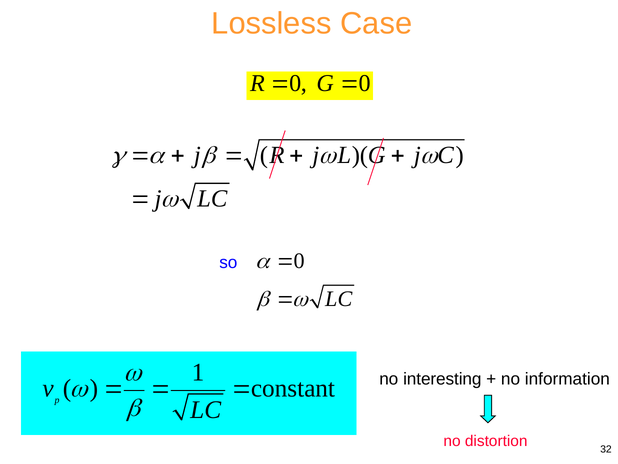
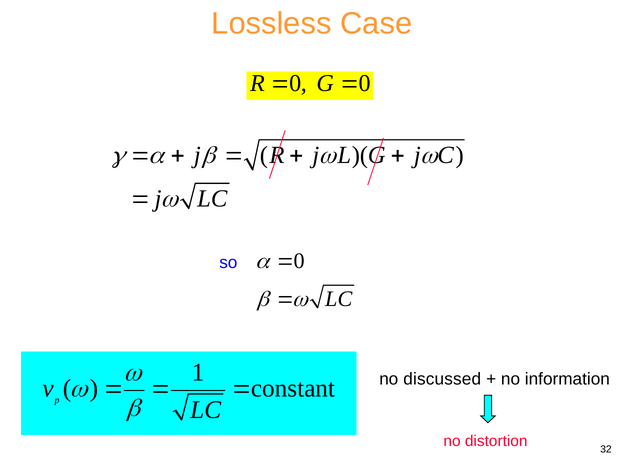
interesting: interesting -> discussed
